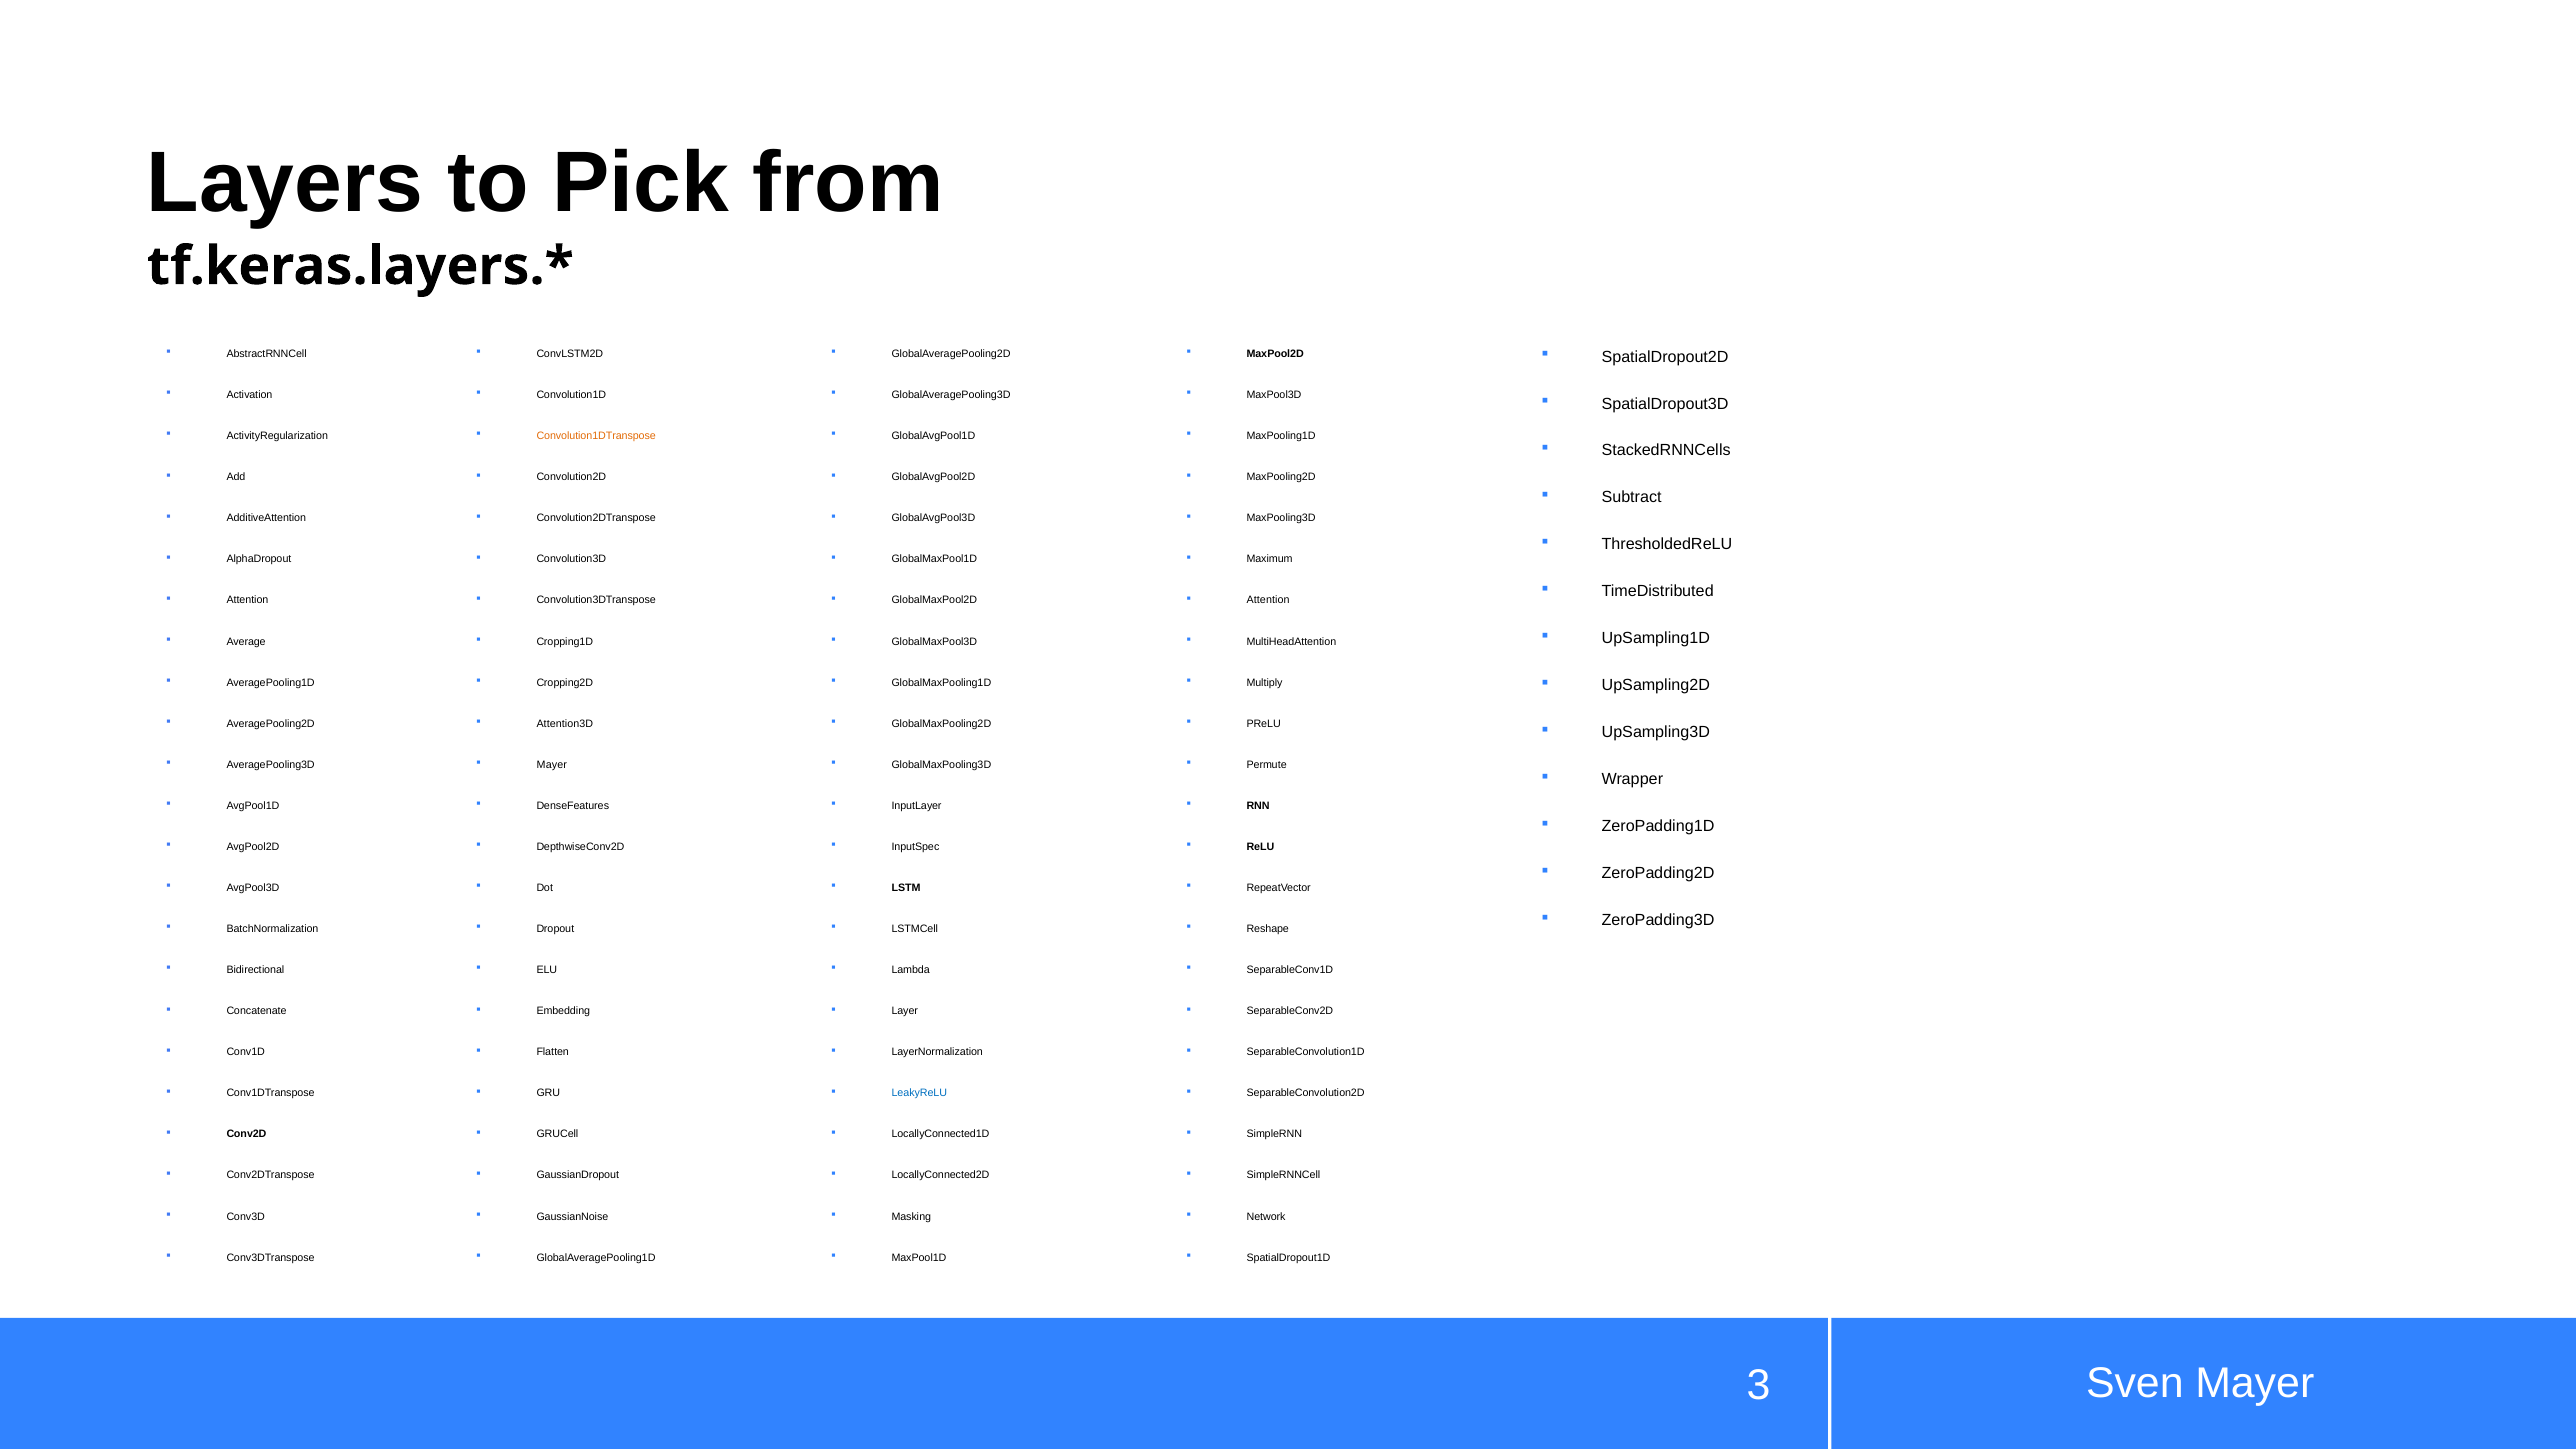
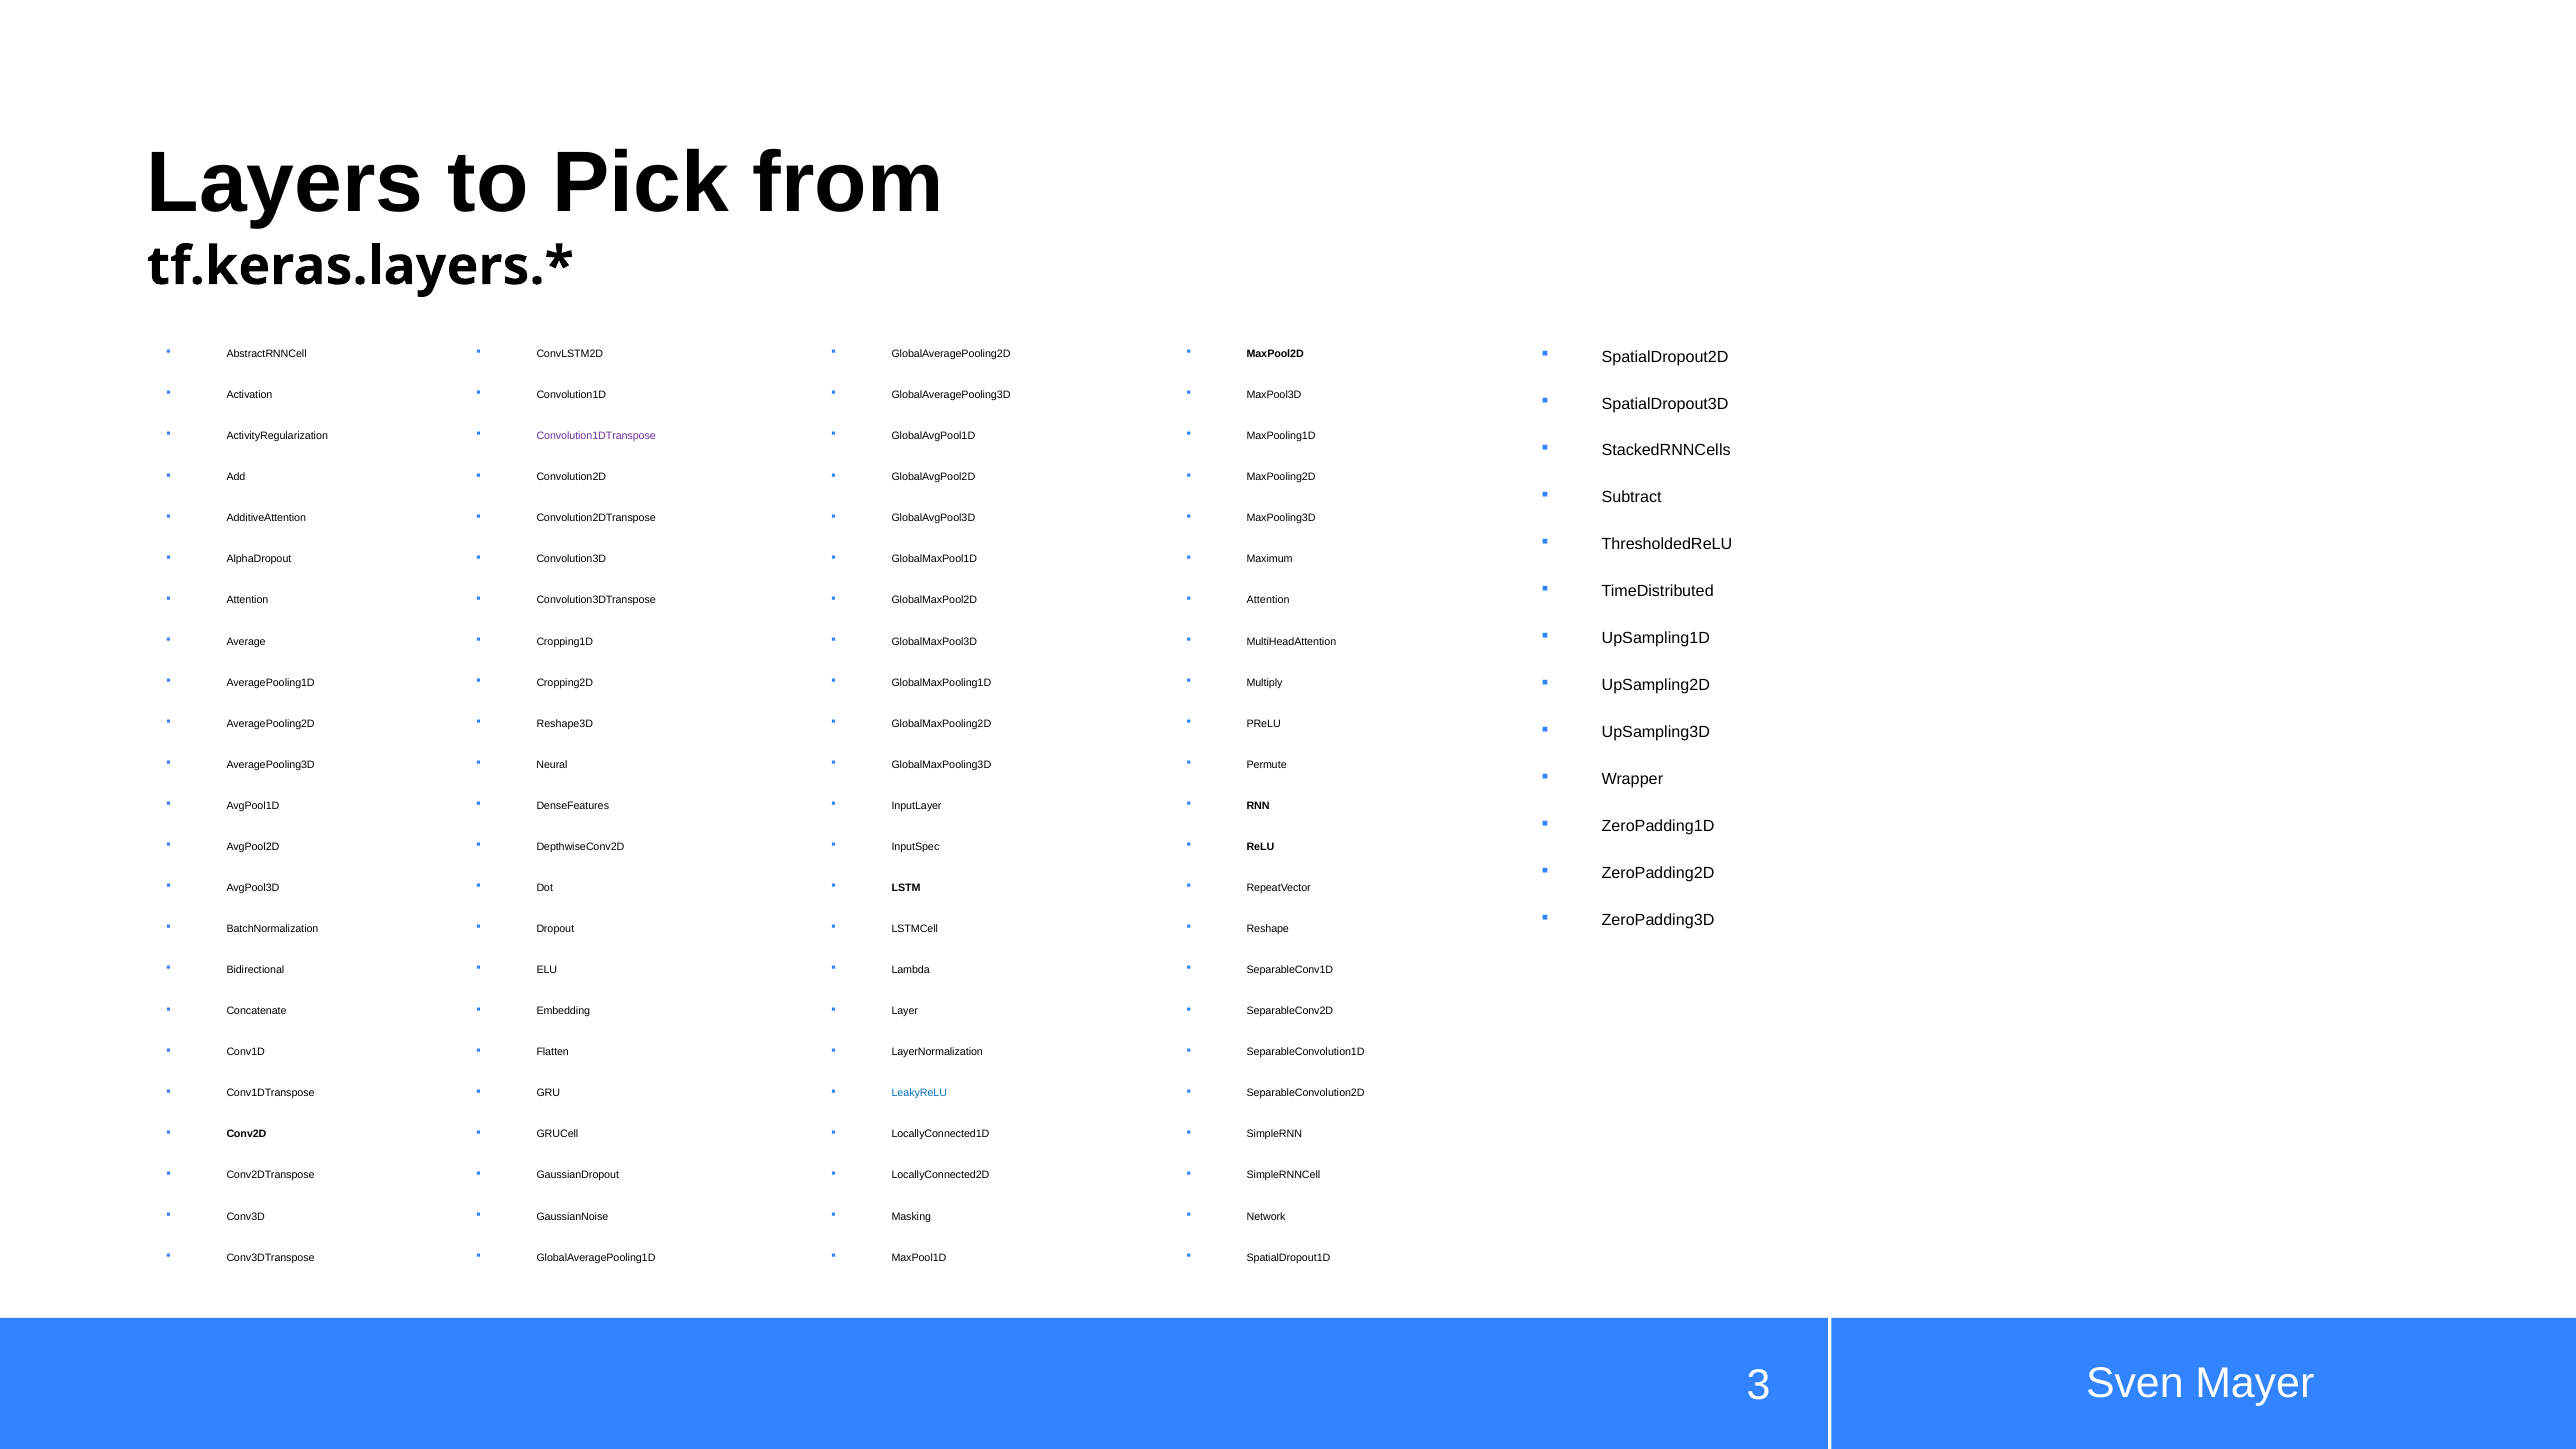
Convolution1DTranspose colour: orange -> purple
Attention3D: Attention3D -> Reshape3D
Mayer at (552, 765): Mayer -> Neural
